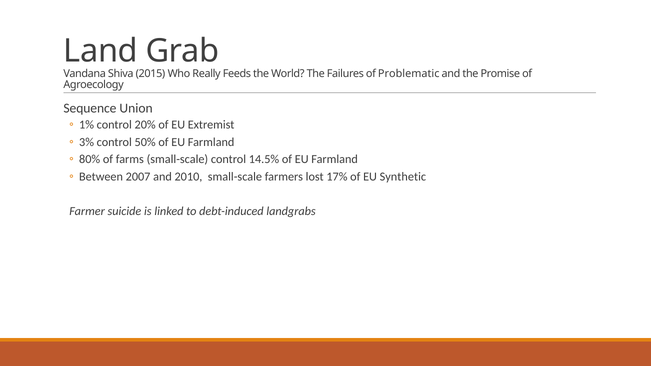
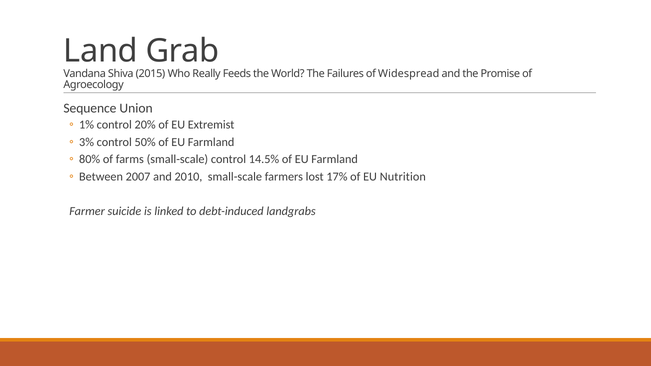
Problematic: Problematic -> Widespread
Synthetic: Synthetic -> Nutrition
